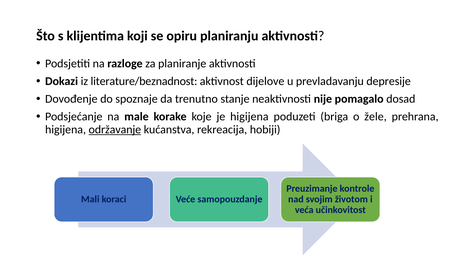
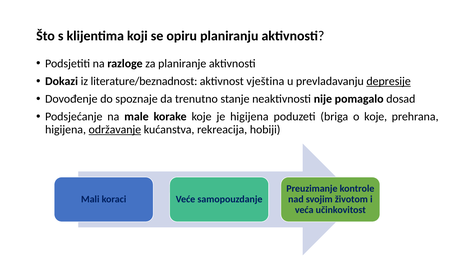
dijelove: dijelove -> vještina
depresije underline: none -> present
o žele: žele -> koje
